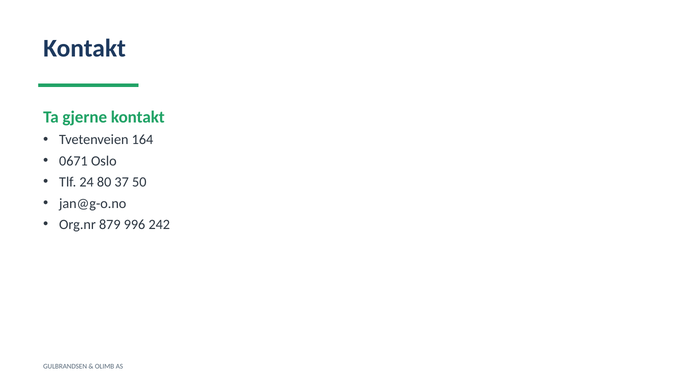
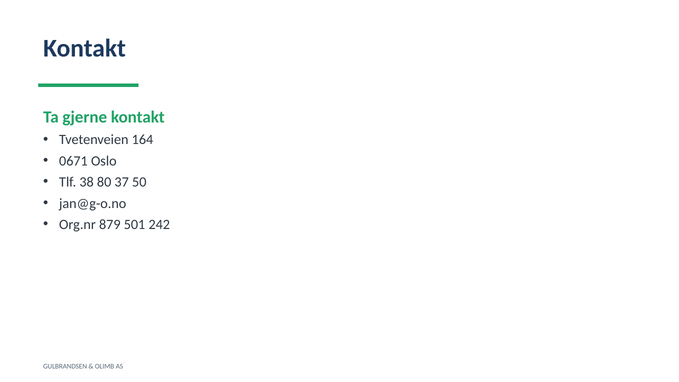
24: 24 -> 38
996: 996 -> 501
